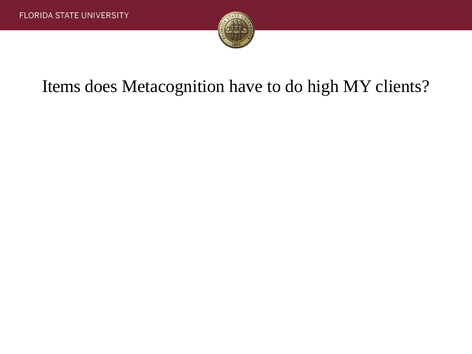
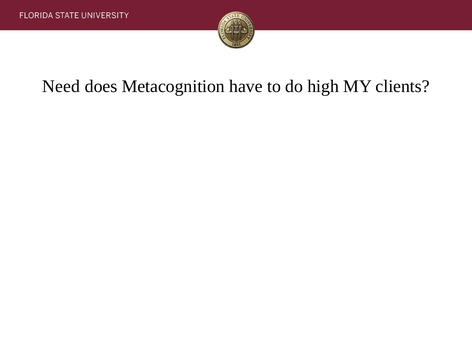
Items: Items -> Need
